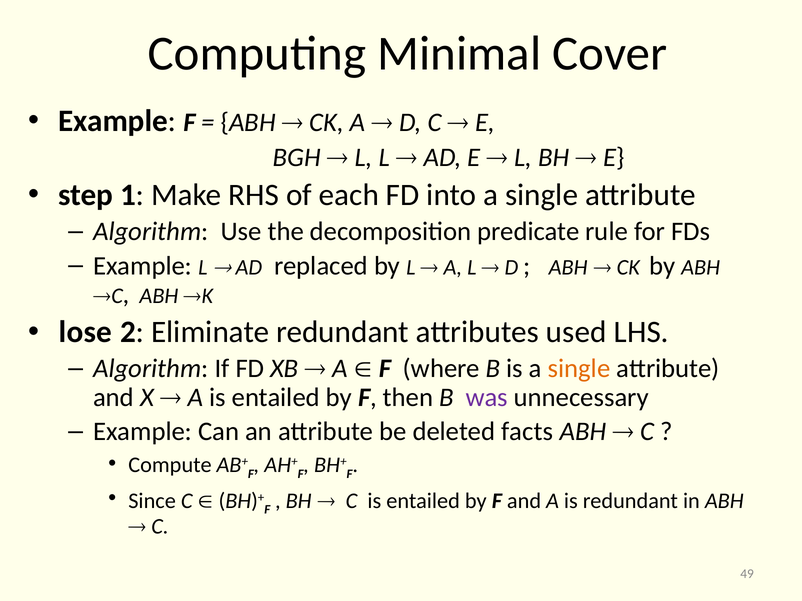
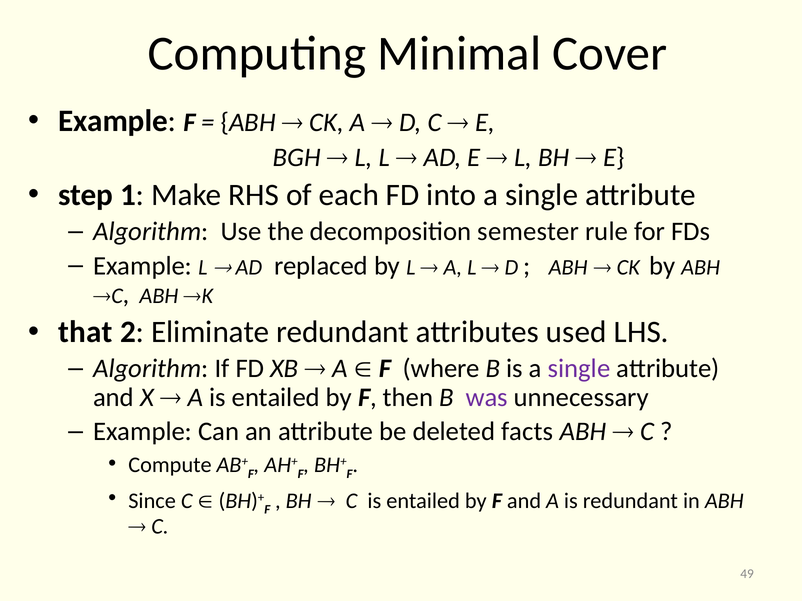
predicate: predicate -> semester
lose: lose -> that
single at (579, 369) colour: orange -> purple
